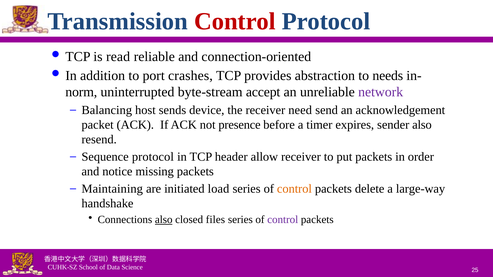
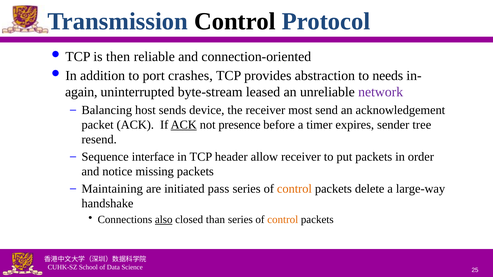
Control at (235, 22) colour: red -> black
read: read -> then
norm: norm -> again
accept: accept -> leased
need: need -> most
ACK at (184, 125) underline: none -> present
sender also: also -> tree
Sequence protocol: protocol -> interface
load: load -> pass
files: files -> than
control at (283, 220) colour: purple -> orange
